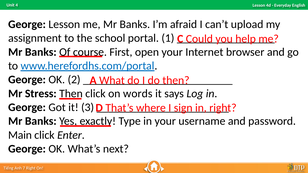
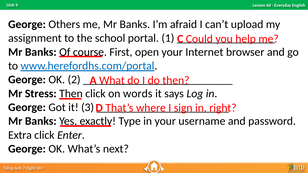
George Lesson: Lesson -> Others
Main: Main -> Extra
